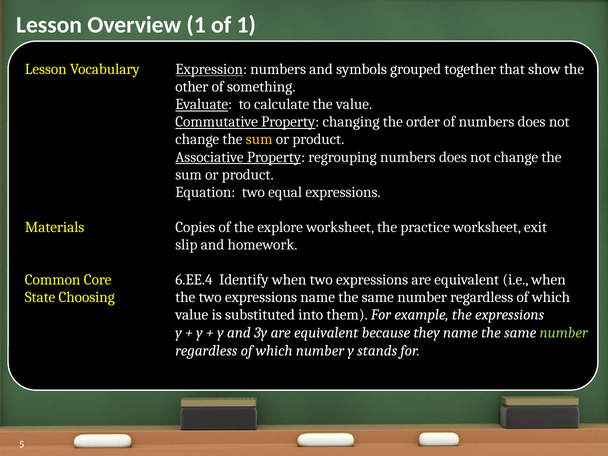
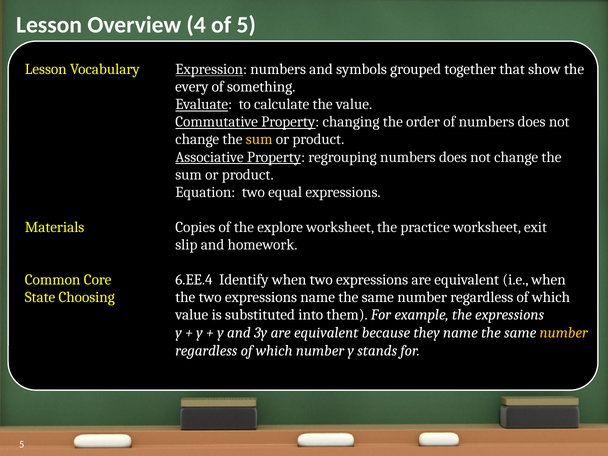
Overview 1: 1 -> 4
of 1: 1 -> 5
other: other -> every
number at (564, 332) colour: light green -> yellow
